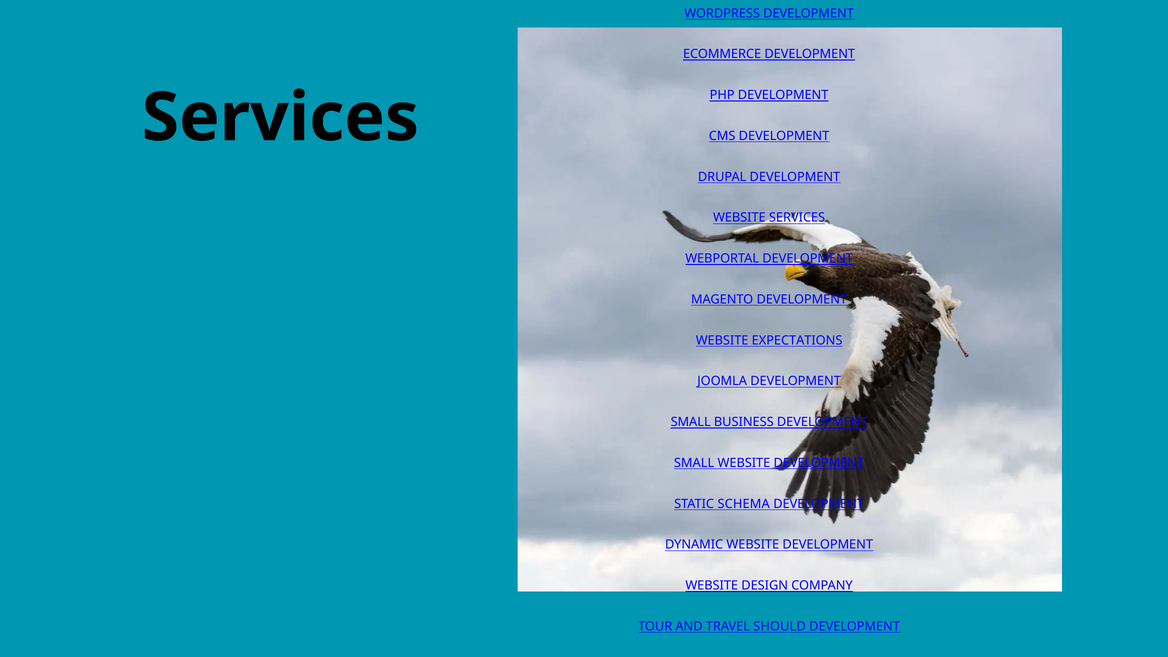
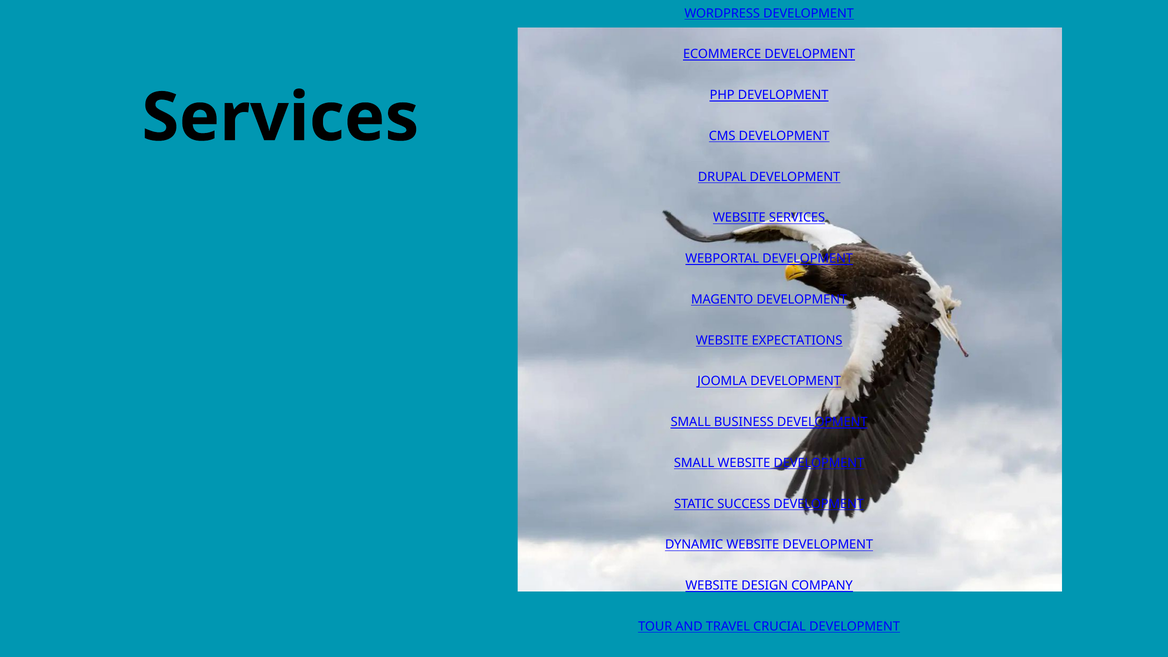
SCHEMA: SCHEMA -> SUCCESS
SHOULD: SHOULD -> CRUCIAL
